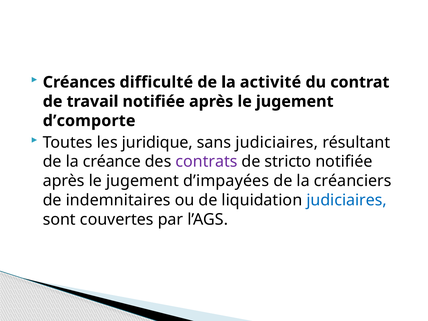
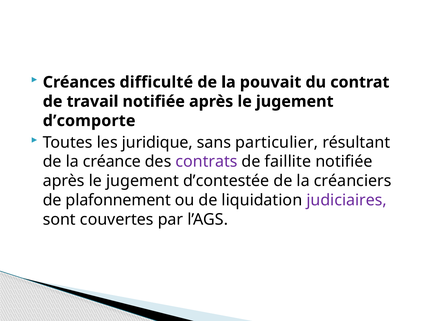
activité: activité -> pouvait
sans judiciaires: judiciaires -> particulier
stricto: stricto -> faillite
d’impayées: d’impayées -> d’contestée
indemnitaires: indemnitaires -> plafonnement
judiciaires at (347, 200) colour: blue -> purple
